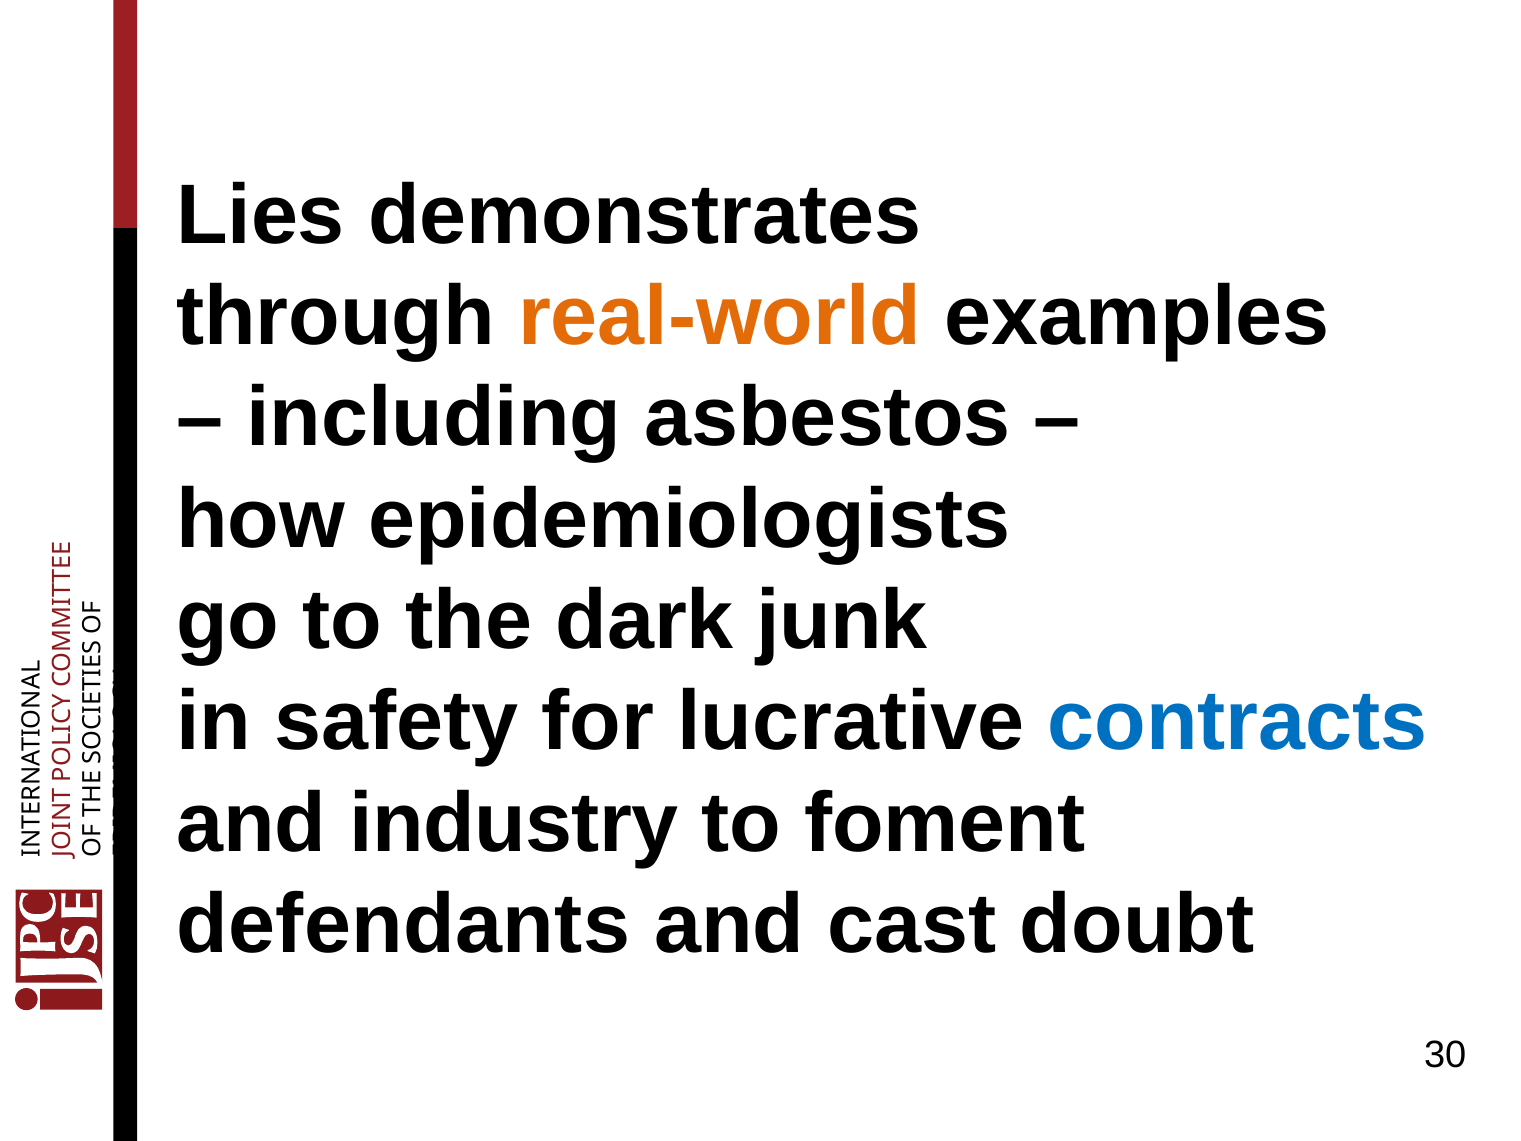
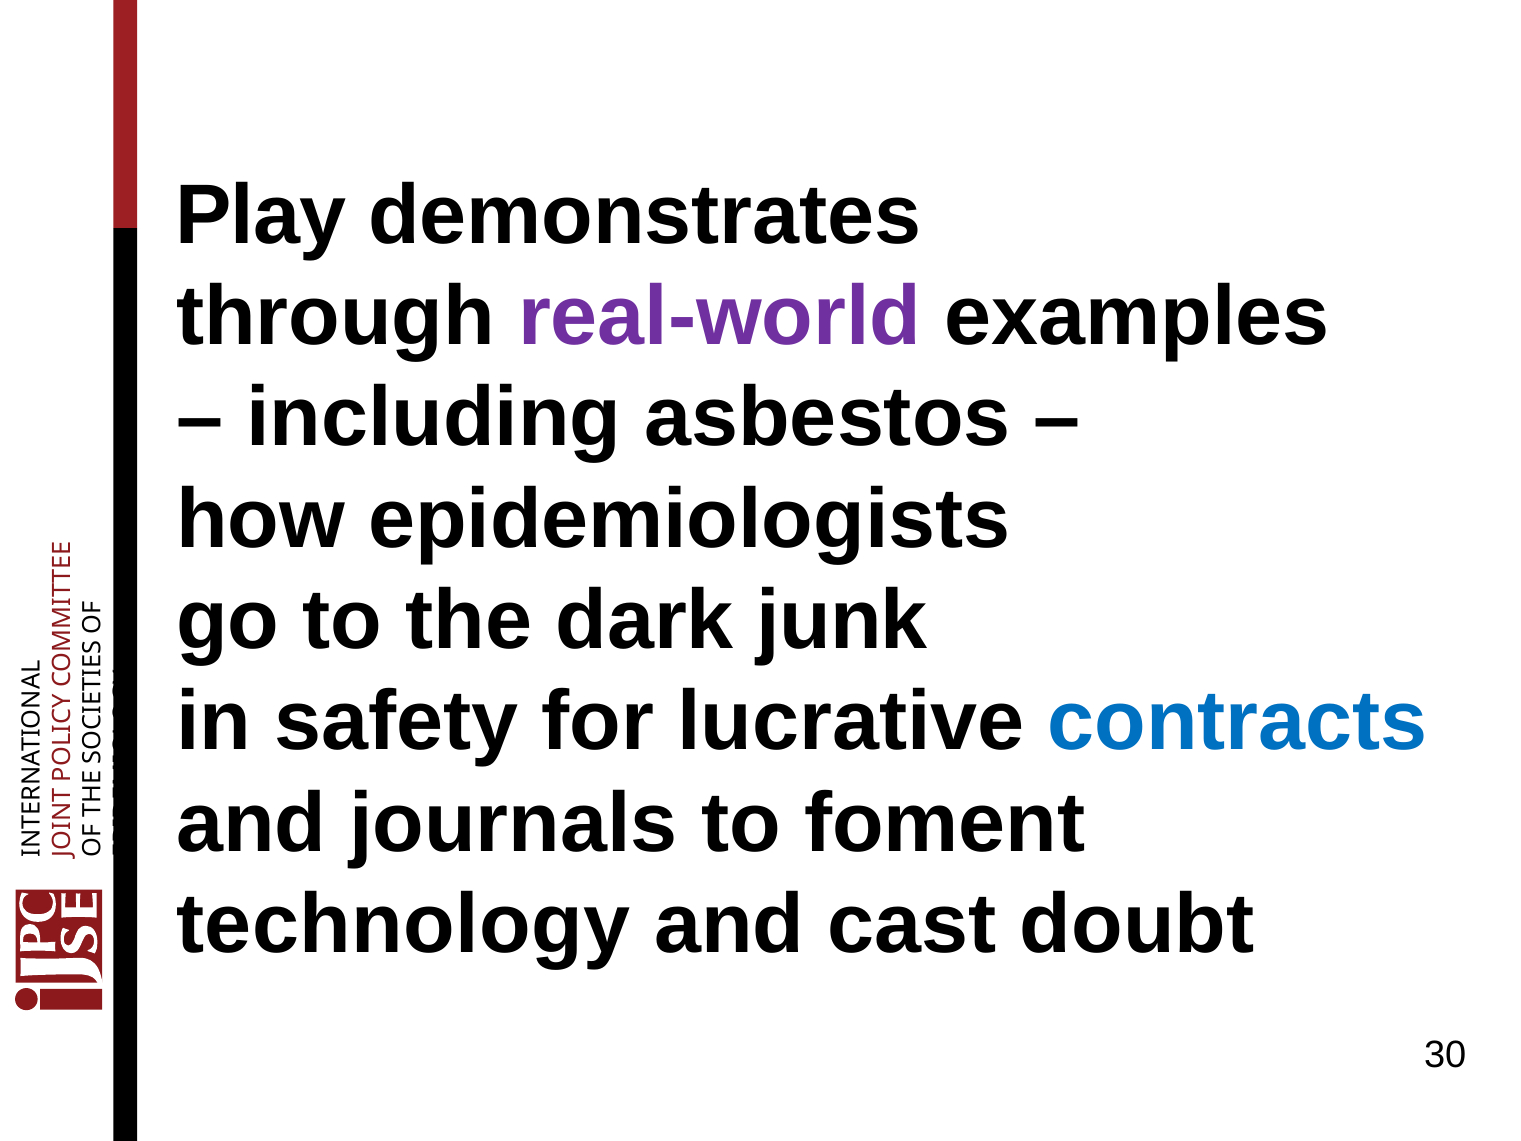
Lies: Lies -> Play
real-world colour: orange -> purple
industry: industry -> journals
defendants: defendants -> technology
